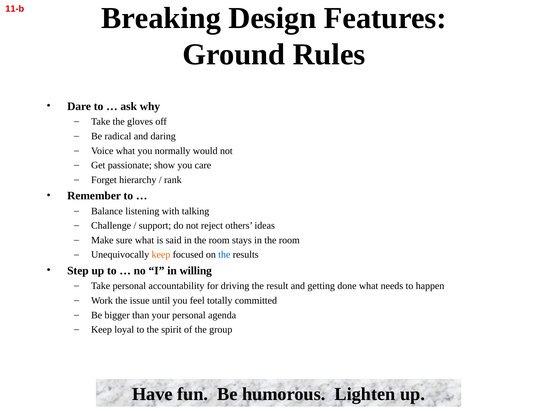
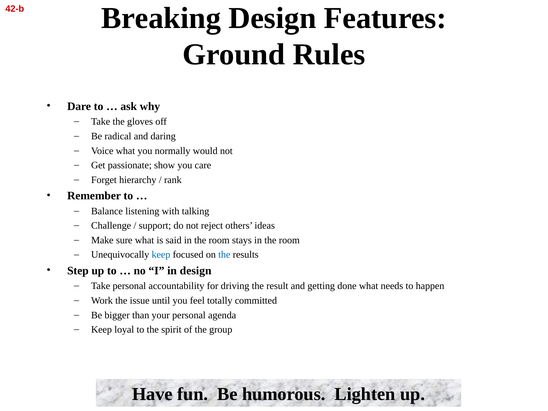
11-b: 11-b -> 42-b
keep at (161, 255) colour: orange -> blue
in willing: willing -> design
